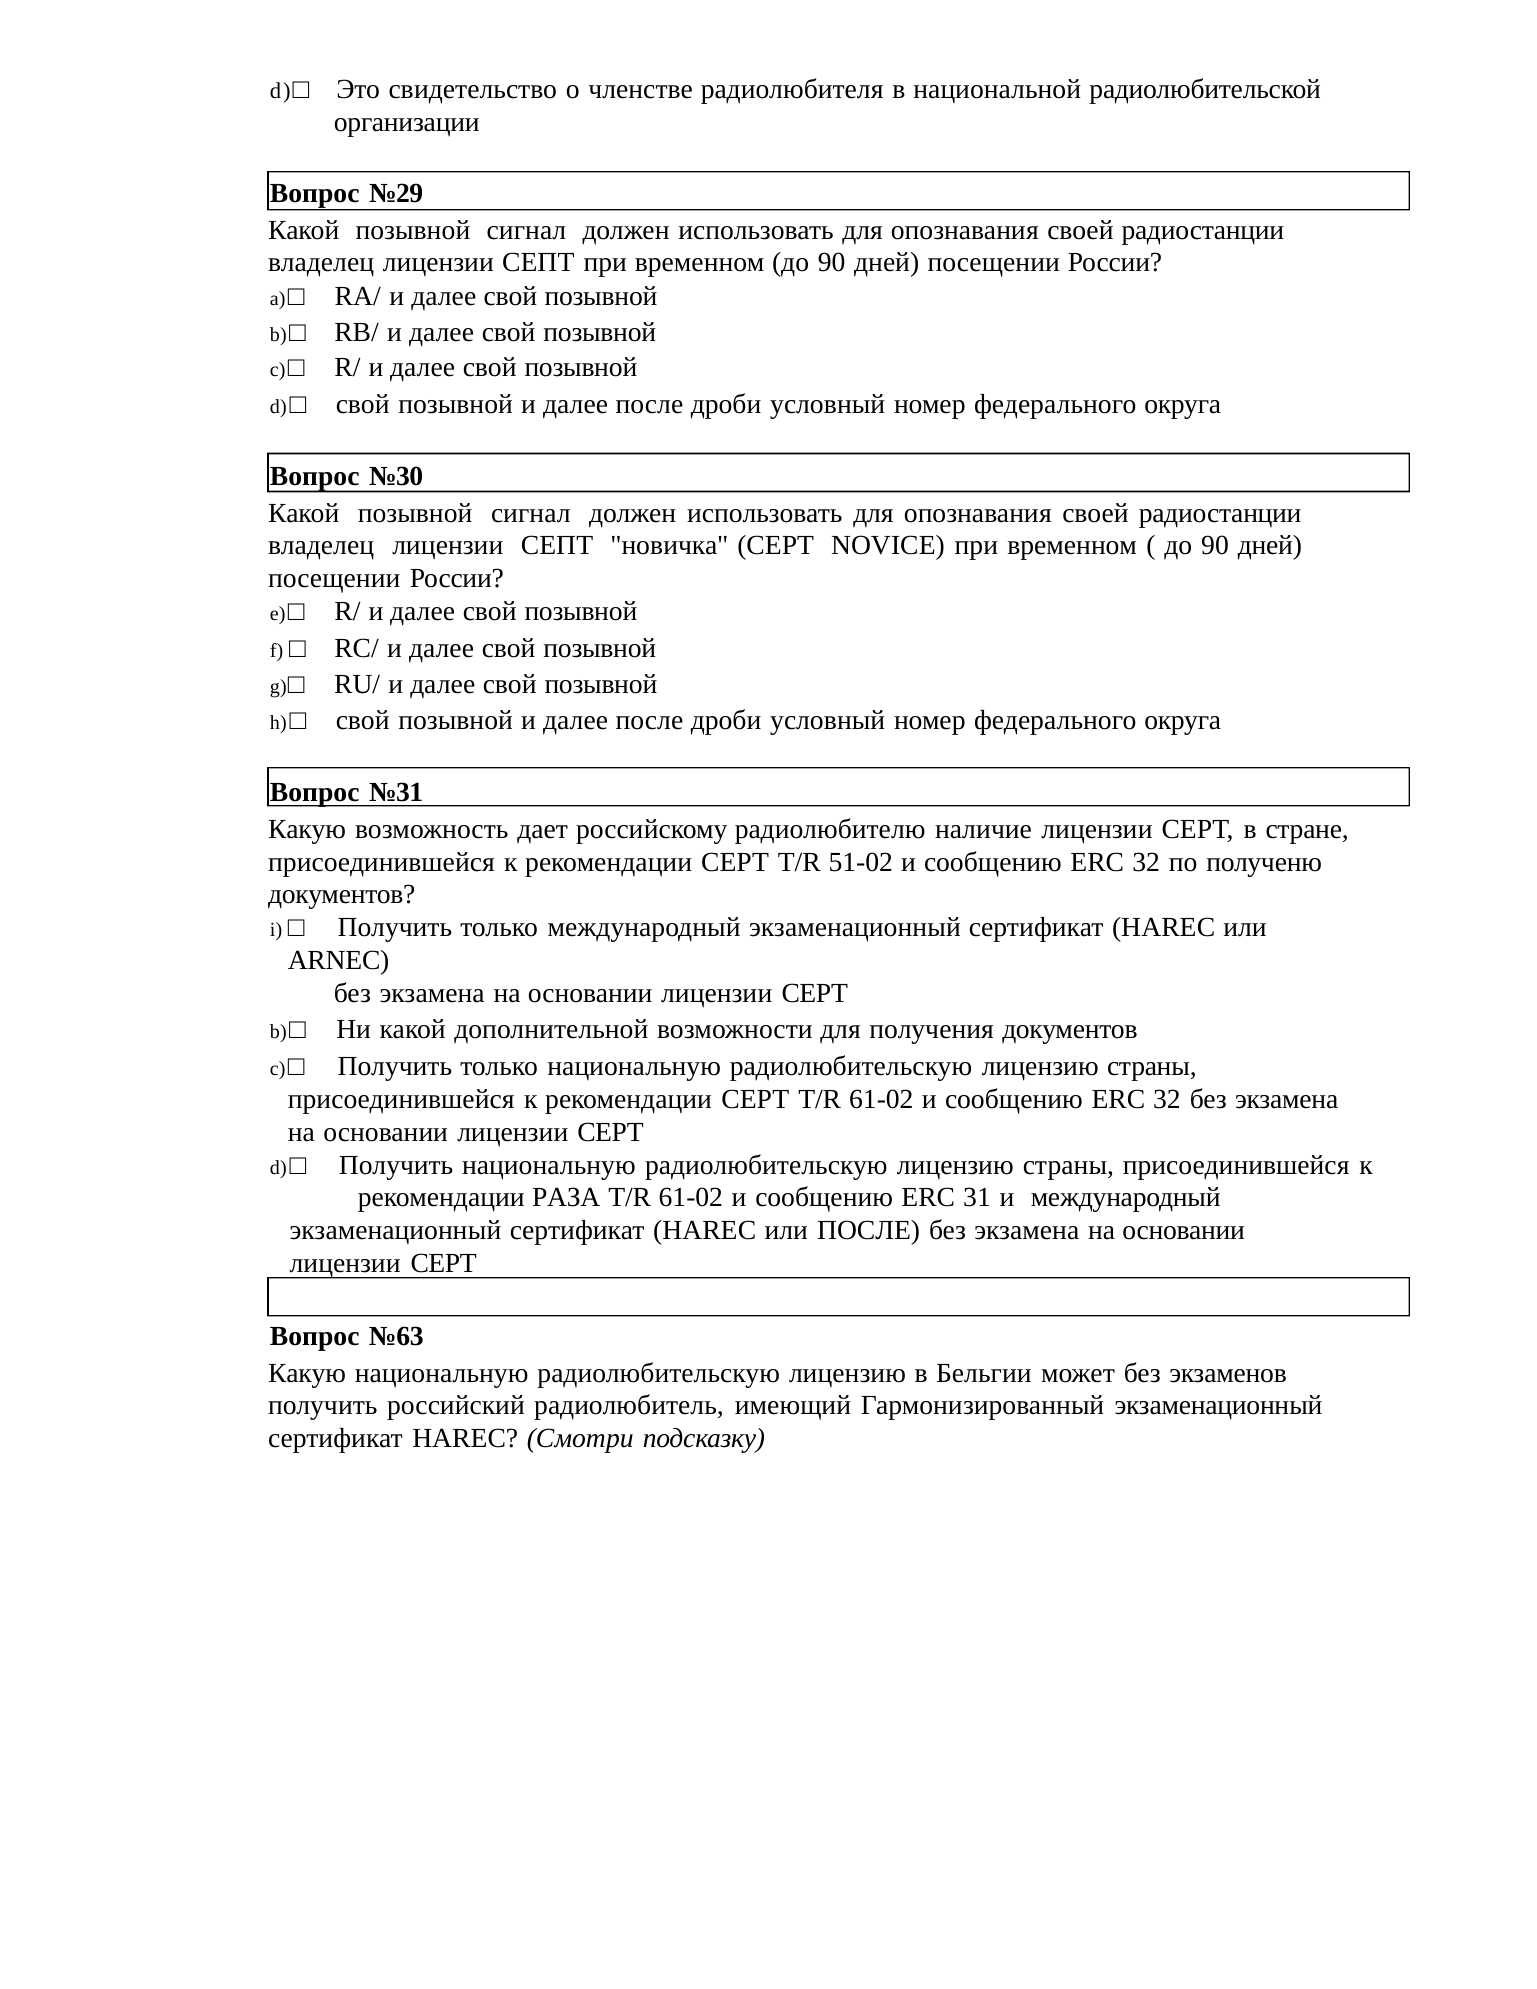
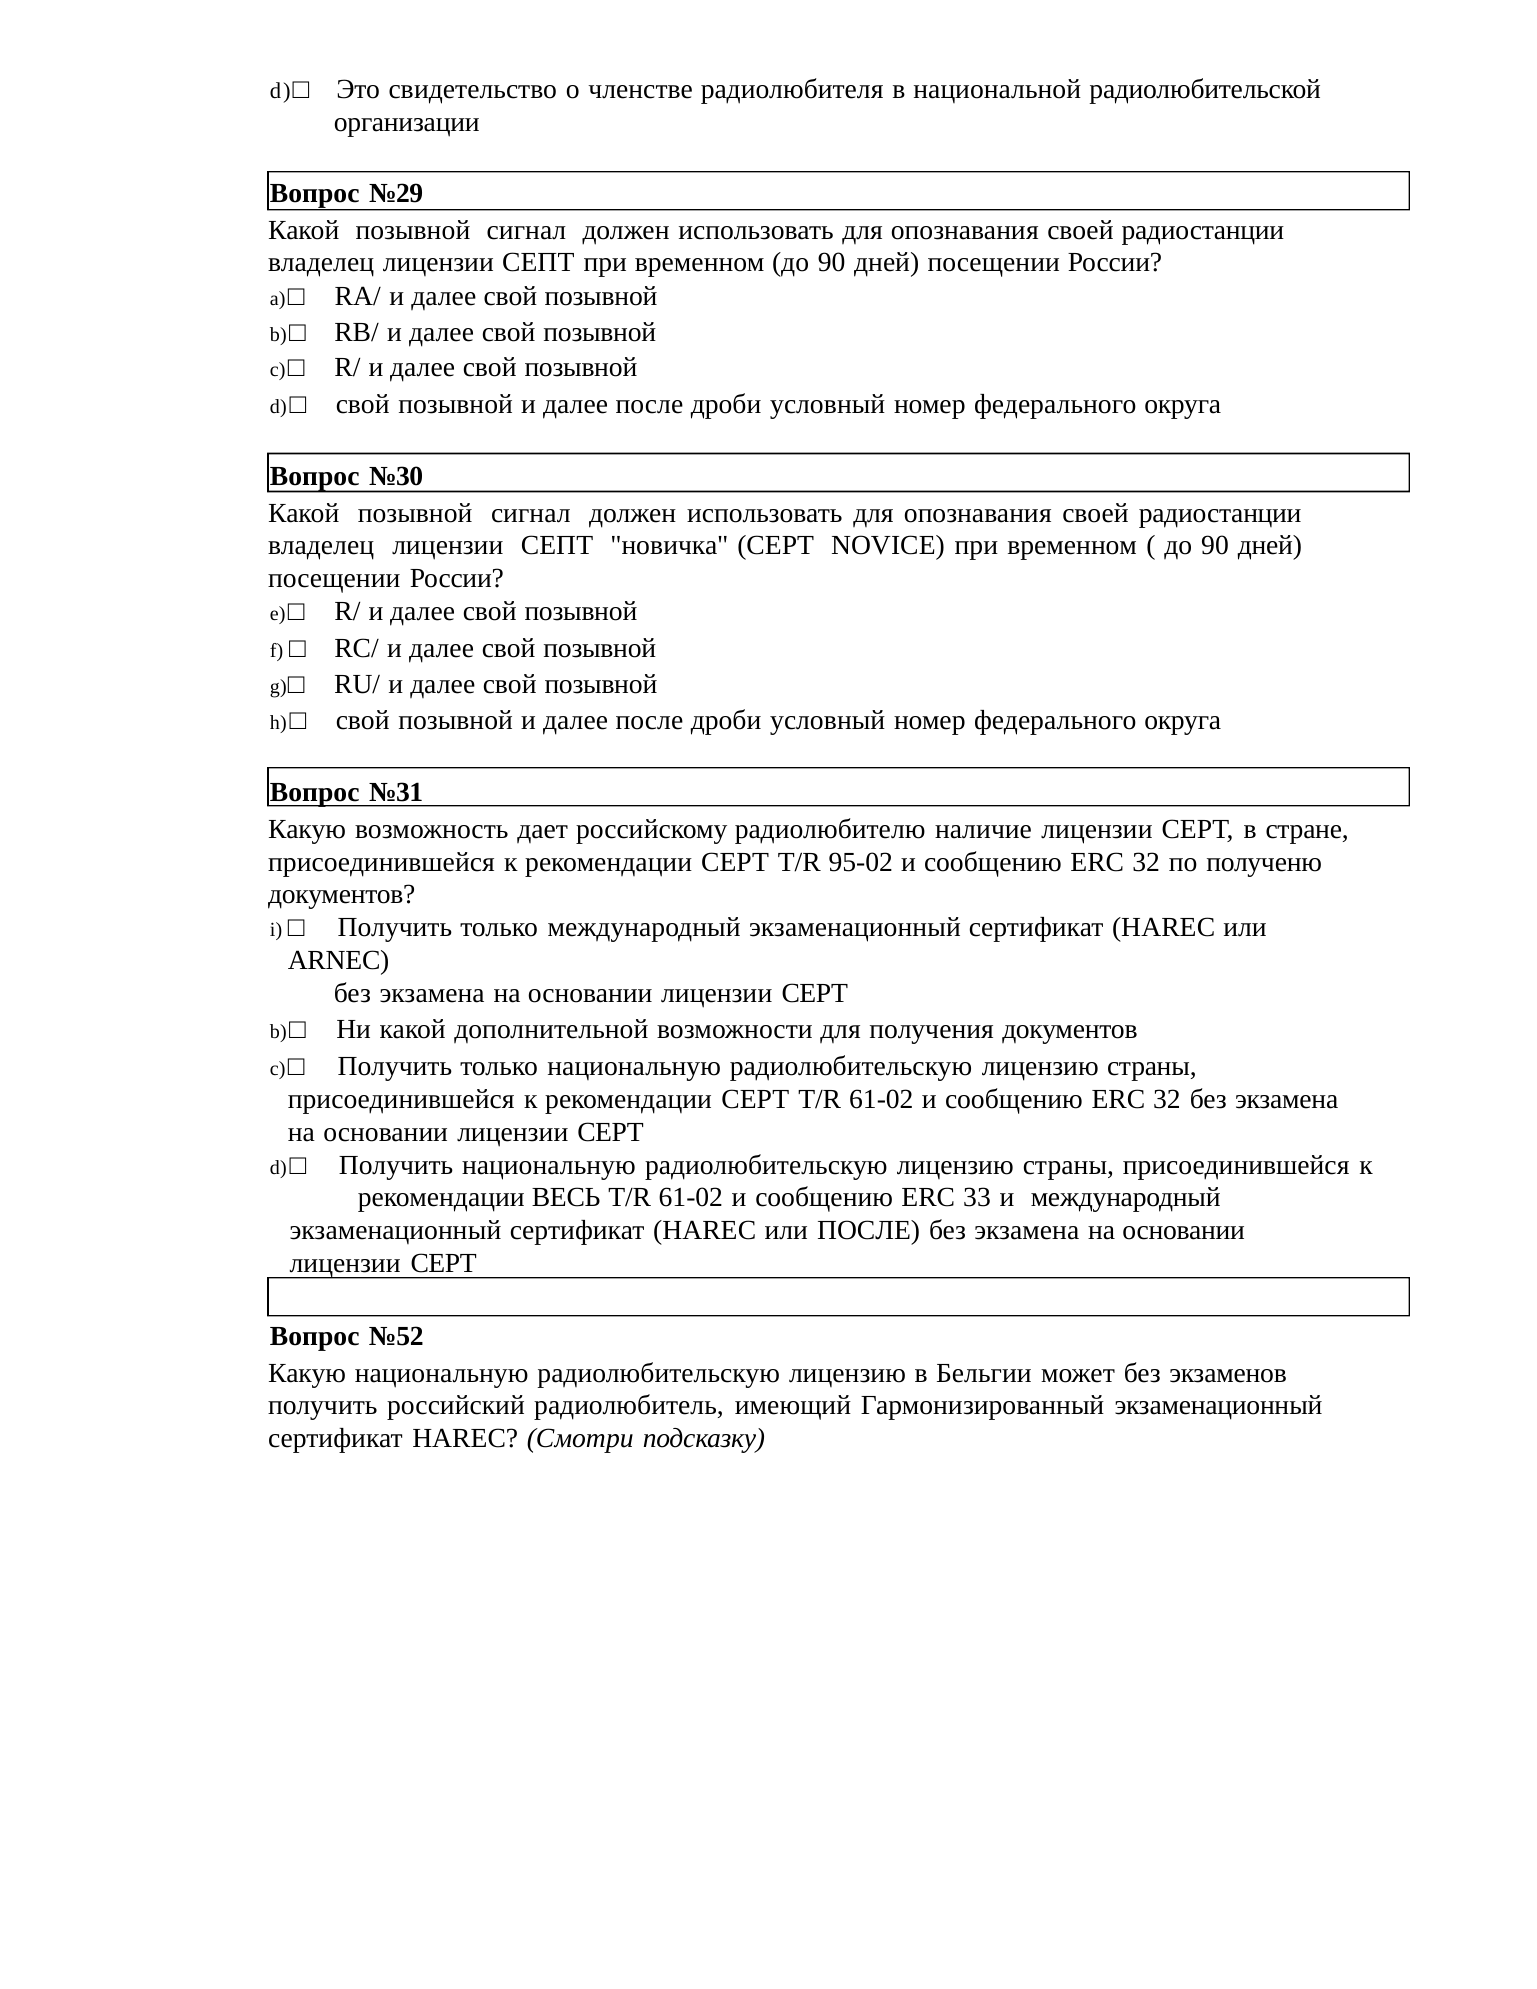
51-02: 51-02 -> 95-02
РАЗА: РАЗА -> ВЕСЬ
31: 31 -> 33
№63: №63 -> №52
